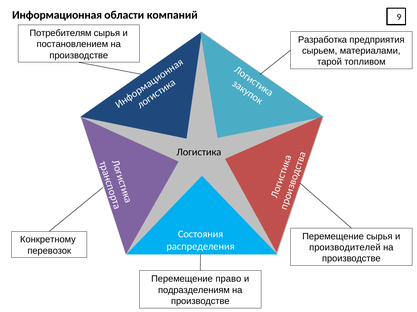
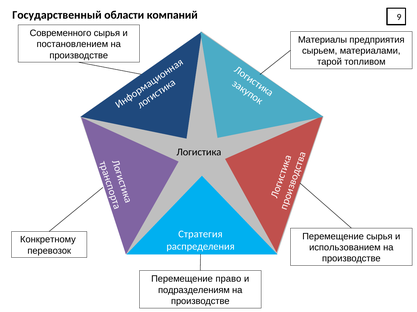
Информационная: Информационная -> Государственный
Потребителям: Потребителям -> Современного
Разработка: Разработка -> Материалы
Состояния: Состояния -> Стратегия
производителей: производителей -> использованием
